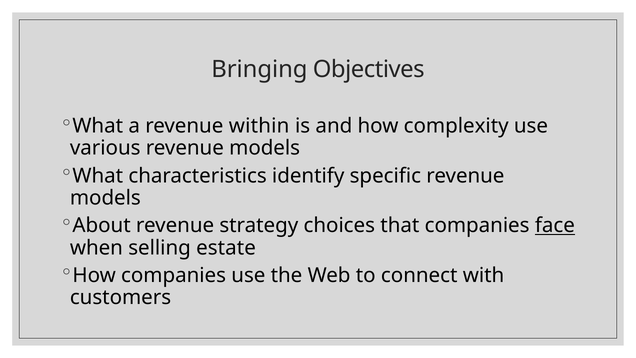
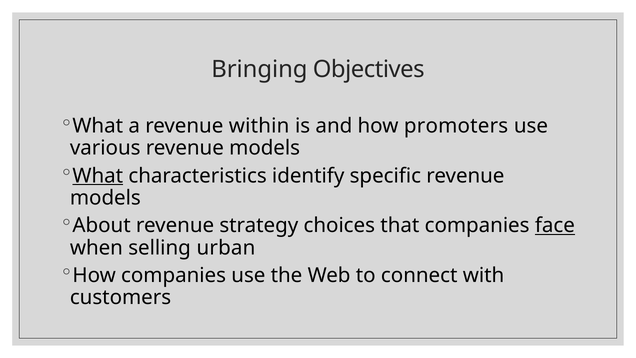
complexity: complexity -> promoters
What at (98, 176) underline: none -> present
estate: estate -> urban
